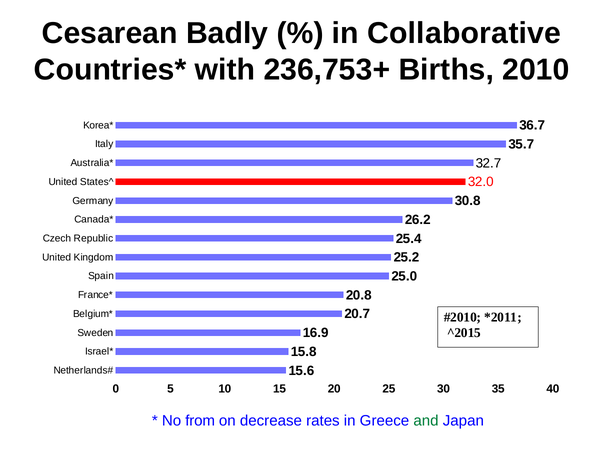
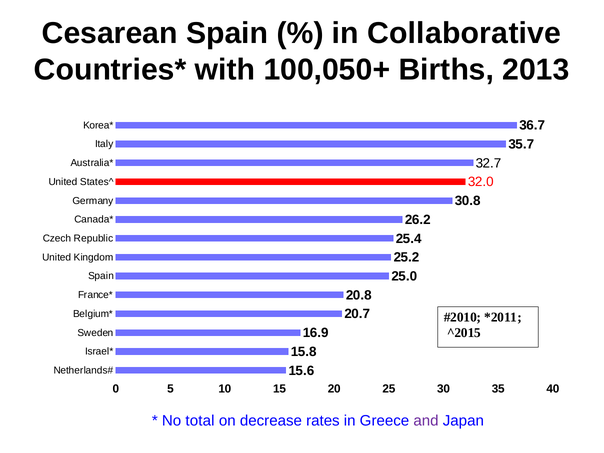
Cesarean Badly: Badly -> Spain
236,753+: 236,753+ -> 100,050+
2010: 2010 -> 2013
from: from -> total
and colour: green -> purple
